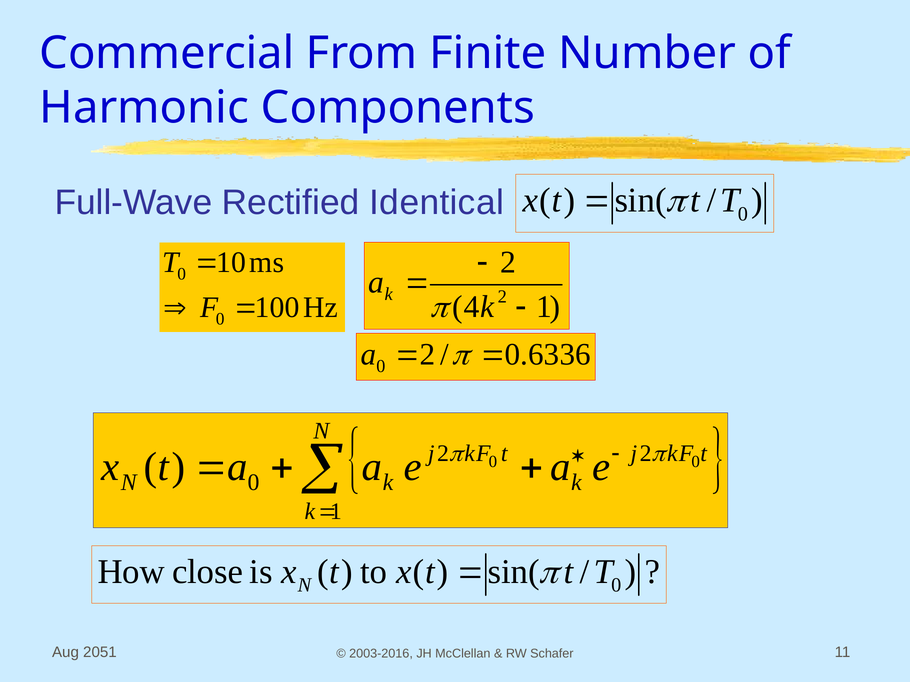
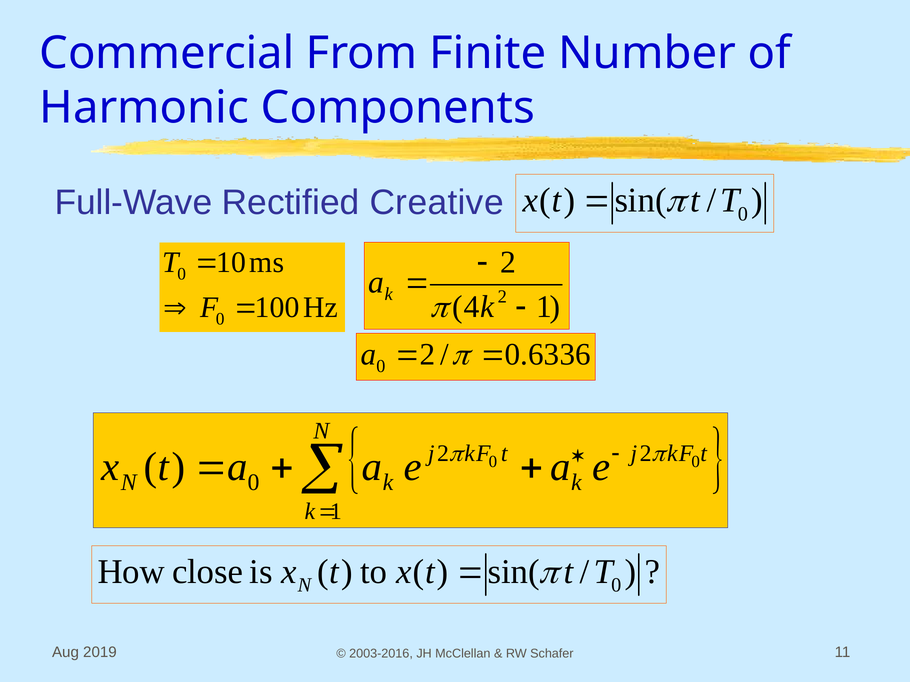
Identical: Identical -> Creative
2051: 2051 -> 2019
